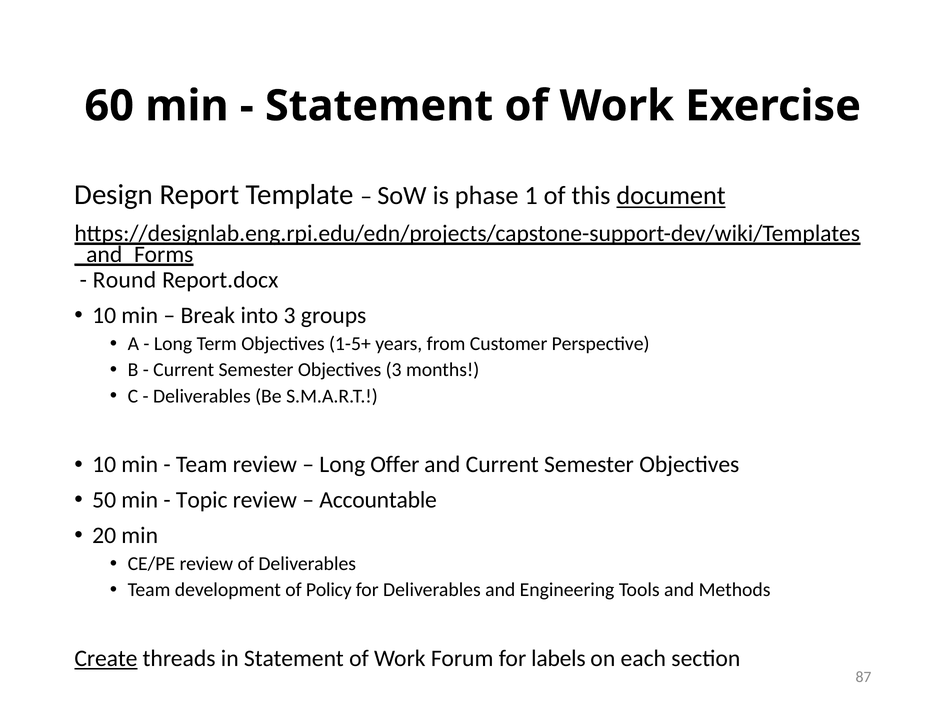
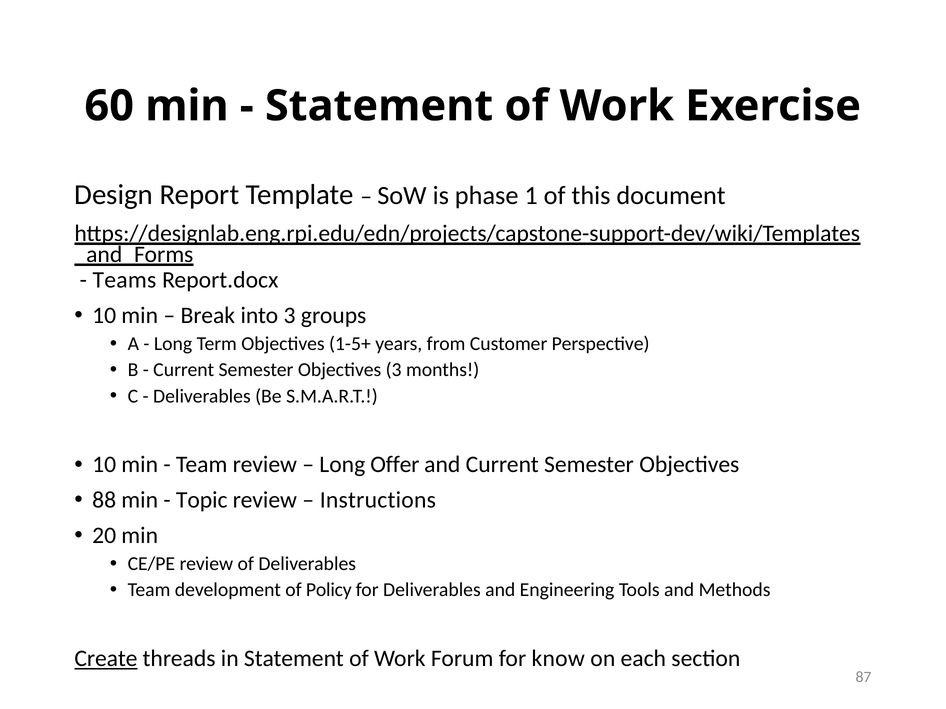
document underline: present -> none
Round: Round -> Teams
50: 50 -> 88
Accountable: Accountable -> Instructions
labels: labels -> know
